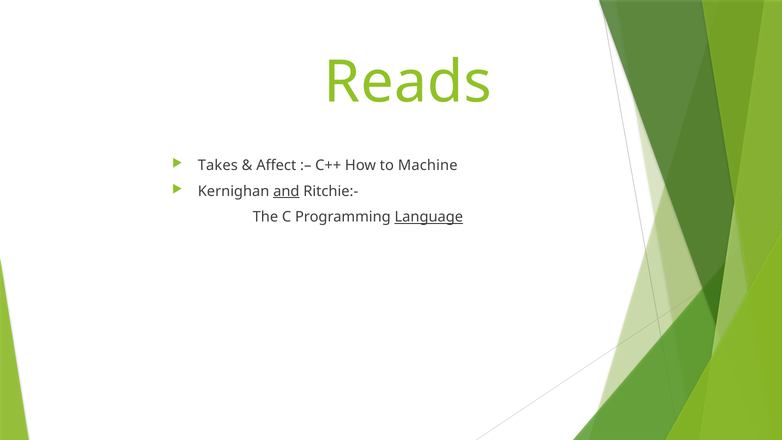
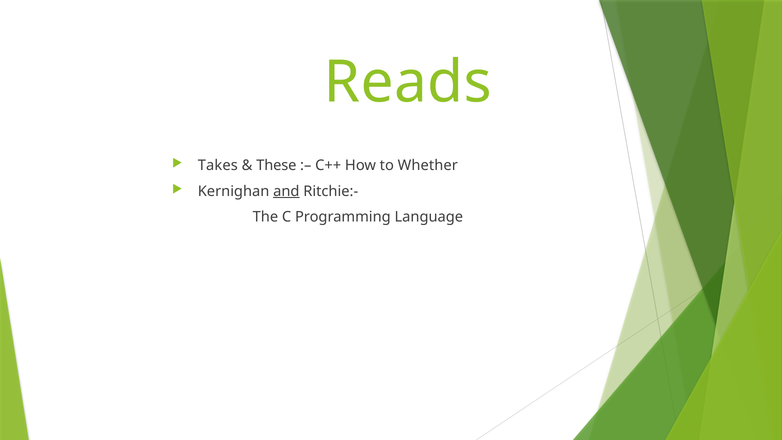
Affect: Affect -> These
Machine: Machine -> Whether
Language underline: present -> none
